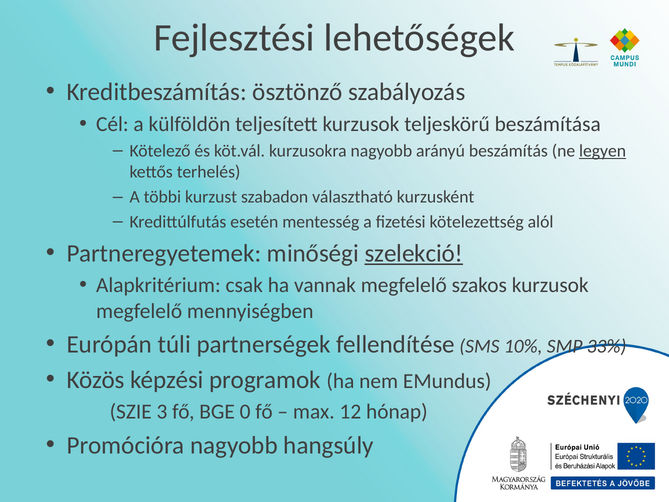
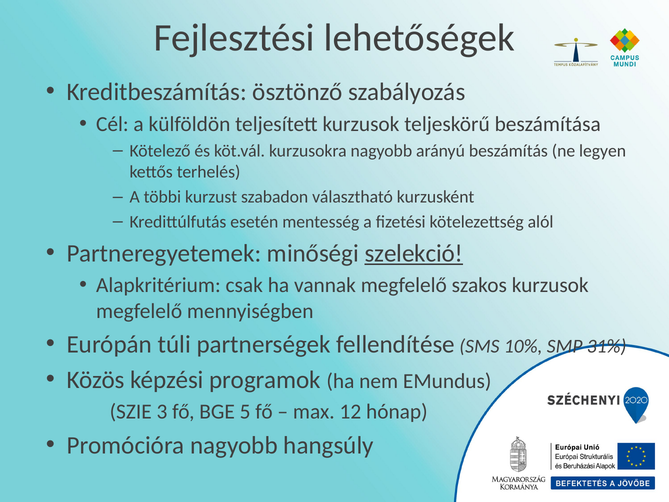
legyen underline: present -> none
33%: 33% -> 31%
0: 0 -> 5
